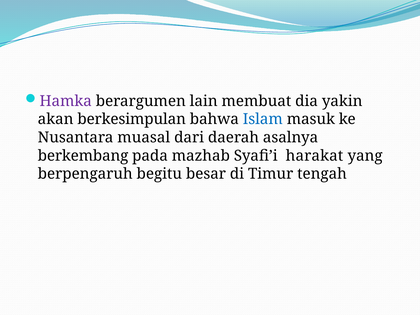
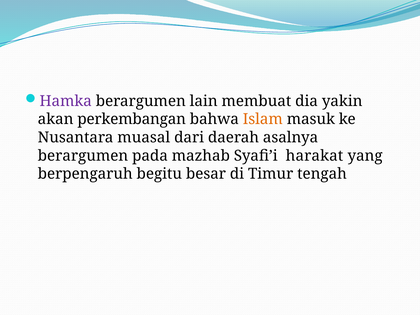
berkesimpulan: berkesimpulan -> perkembangan
Islam colour: blue -> orange
berkembang at (83, 156): berkembang -> berargumen
